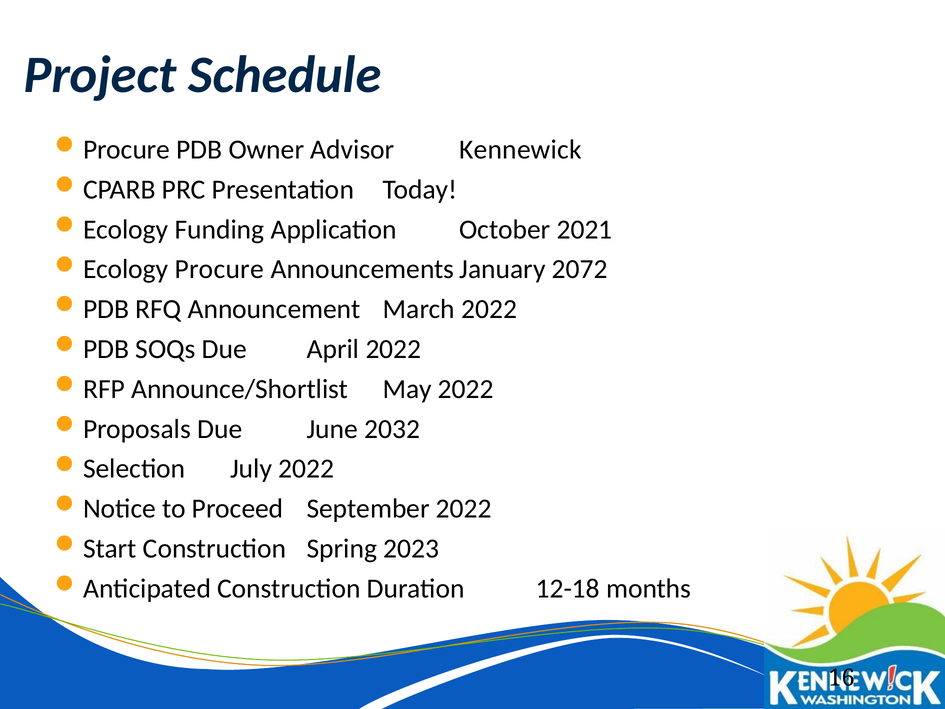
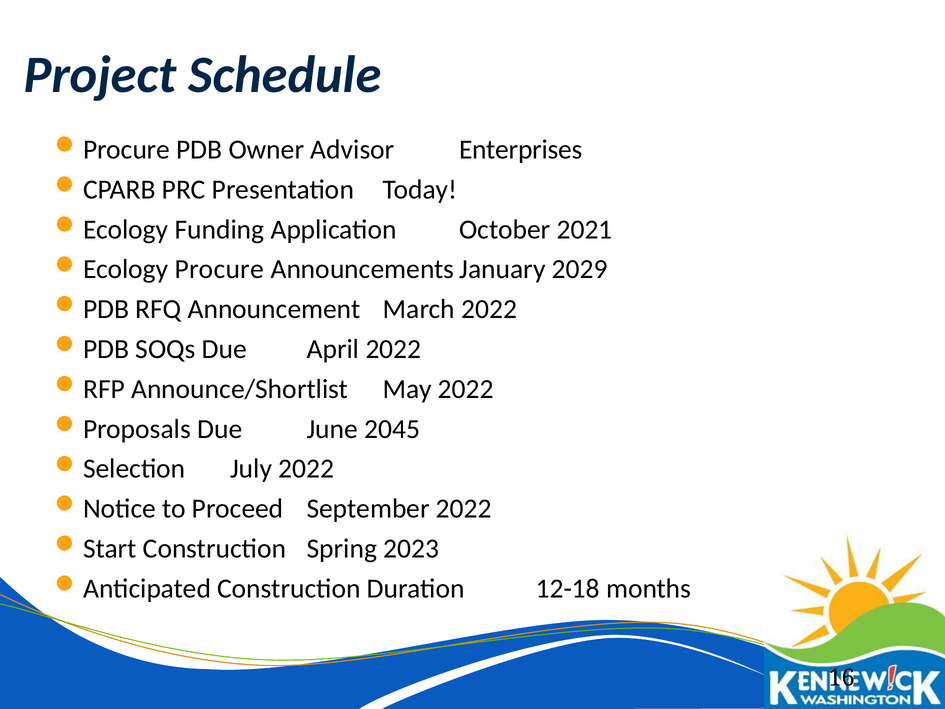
Kennewick: Kennewick -> Enterprises
2072: 2072 -> 2029
2032: 2032 -> 2045
